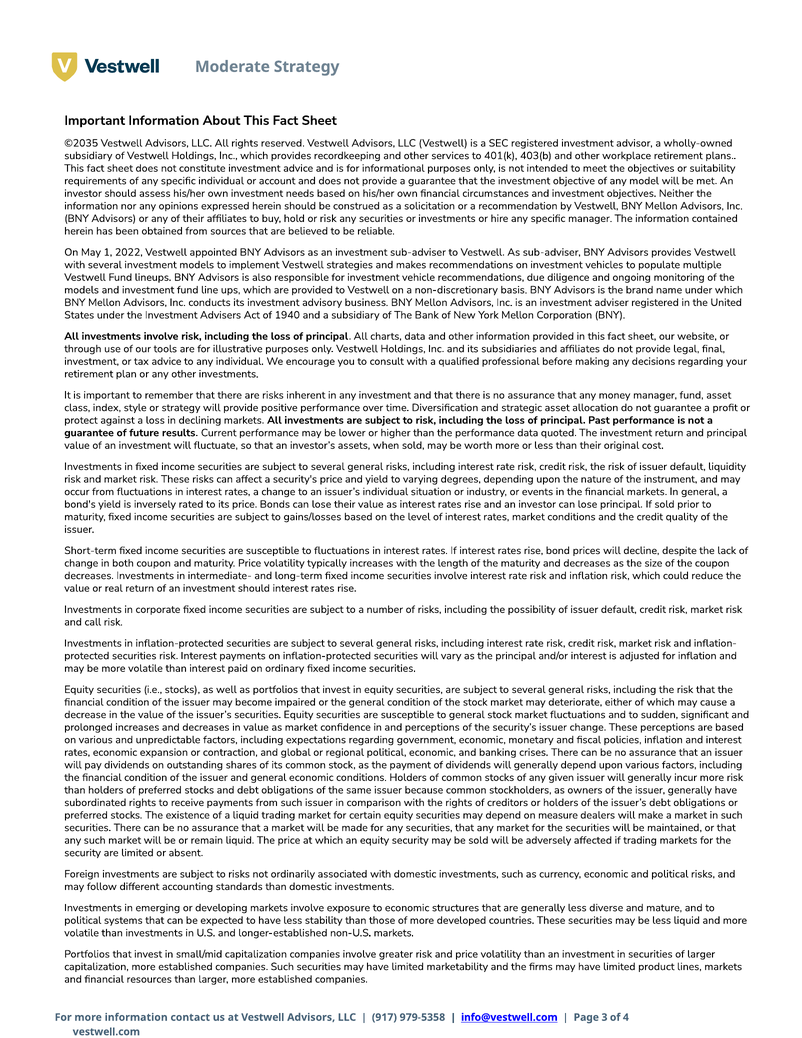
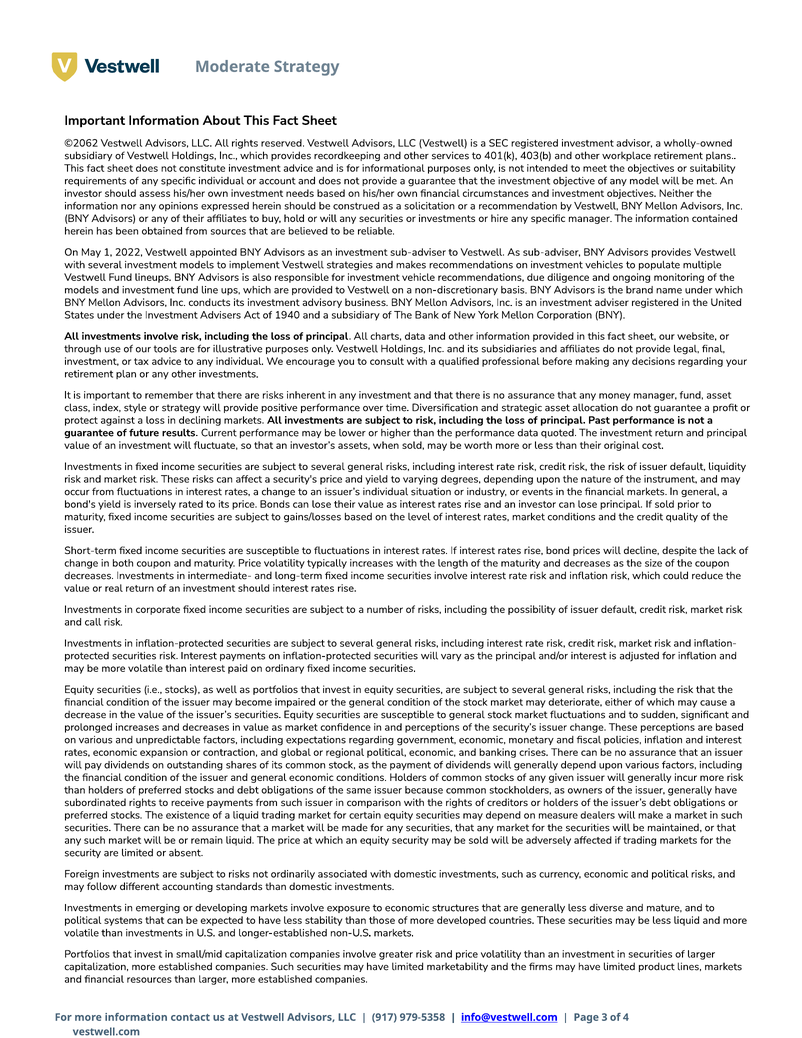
©2035: ©2035 -> ©2062
or risk: risk -> will
